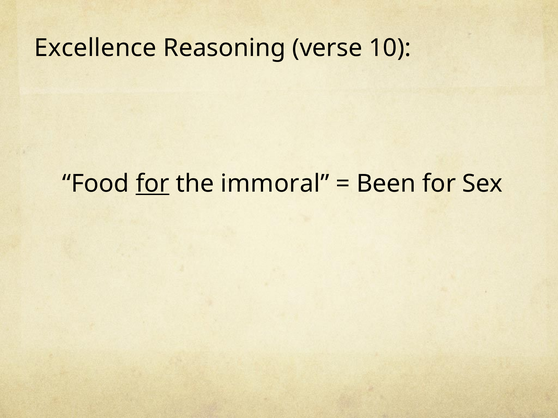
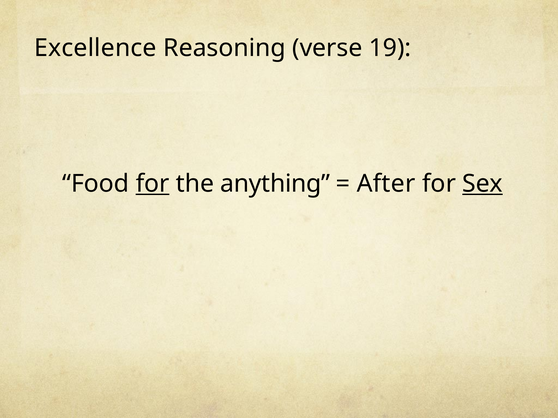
10: 10 -> 19
immoral: immoral -> anything
Been: Been -> After
Sex underline: none -> present
